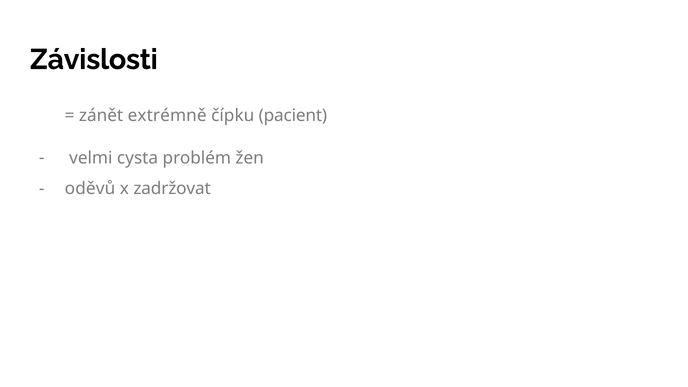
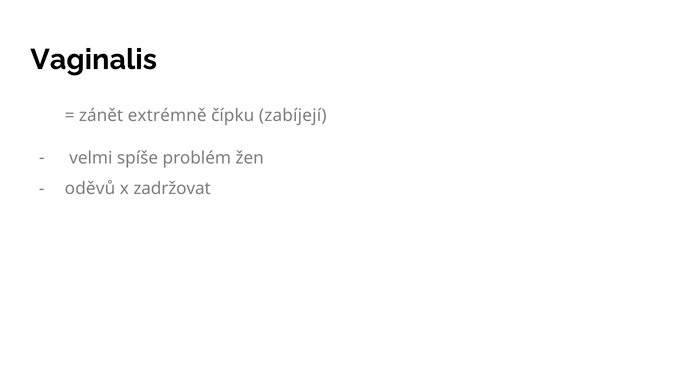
Závislosti: Závislosti -> Vaginalis
pacient: pacient -> zabíjejí
cysta: cysta -> spíše
